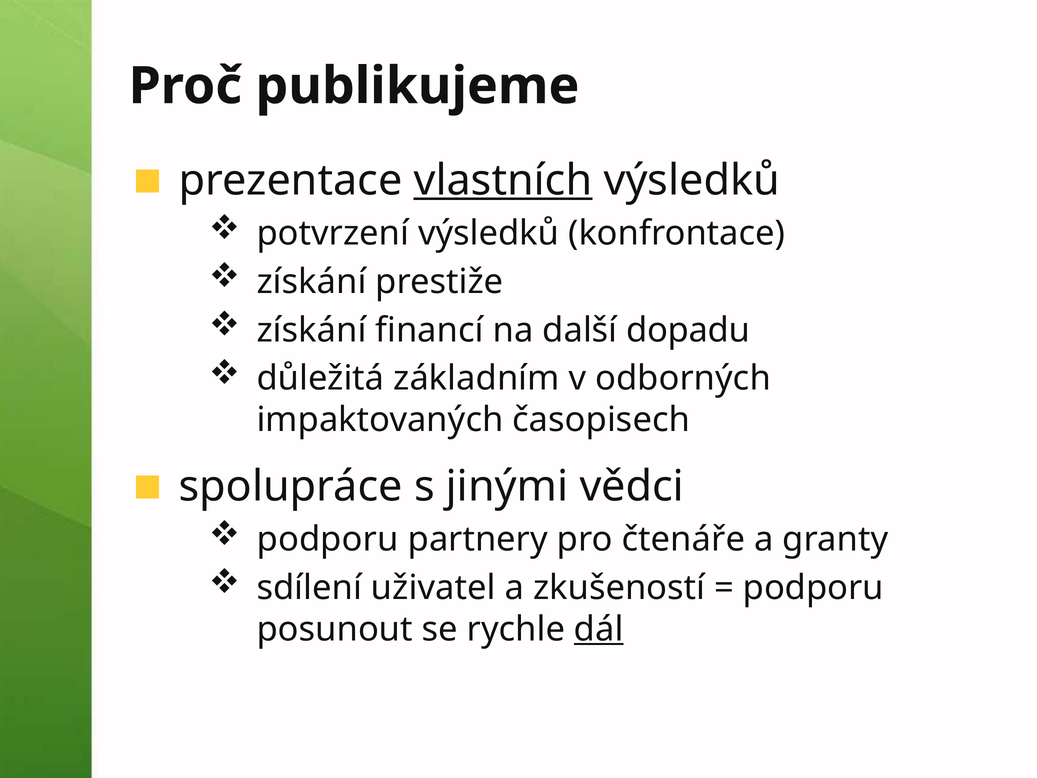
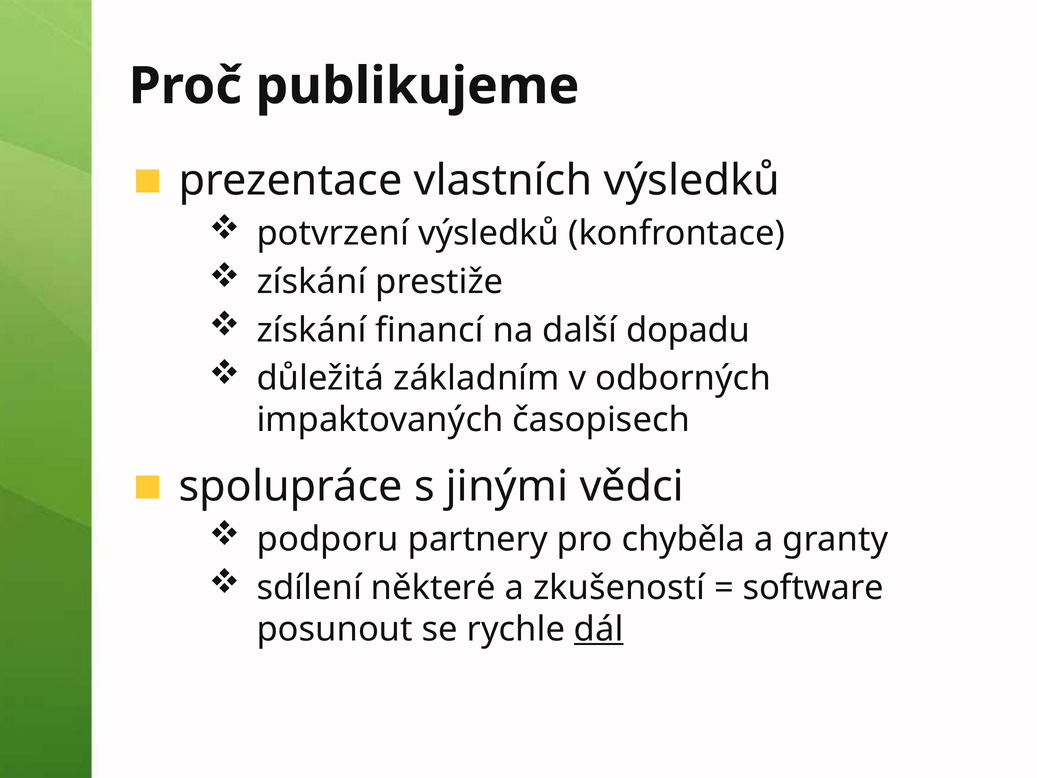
vlastních underline: present -> none
čtenáře: čtenáře -> chyběla
uživatel: uživatel -> některé
podporu at (813, 587): podporu -> software
